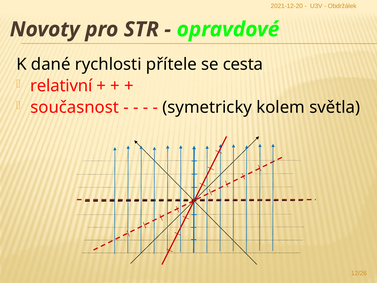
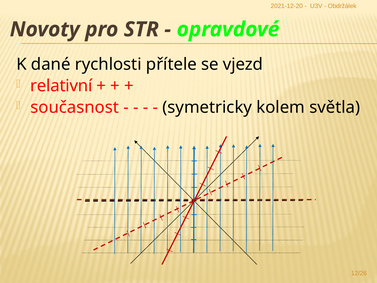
cesta: cesta -> vjezd
